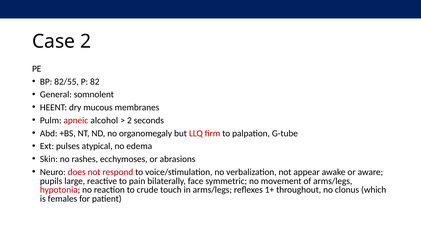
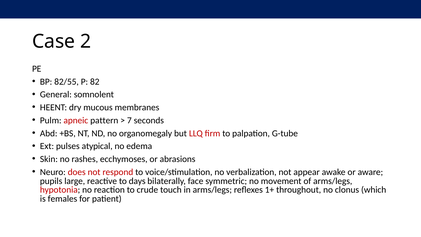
alcohol: alcohol -> pattern
2 at (129, 120): 2 -> 7
pain: pain -> days
